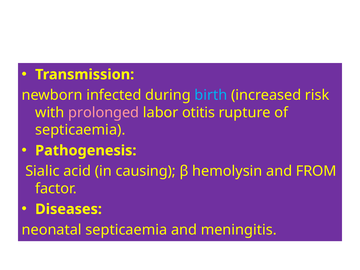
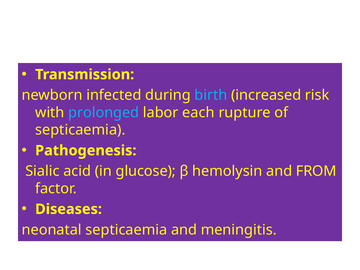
prolonged colour: pink -> light blue
otitis: otitis -> each
causing: causing -> glucose
